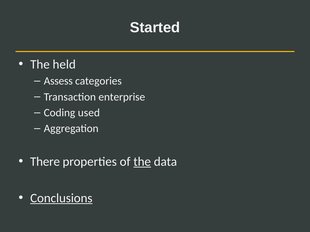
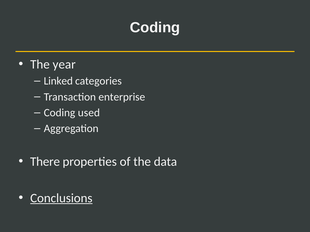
Started at (155, 28): Started -> Coding
held: held -> year
Assess: Assess -> Linked
the at (142, 162) underline: present -> none
